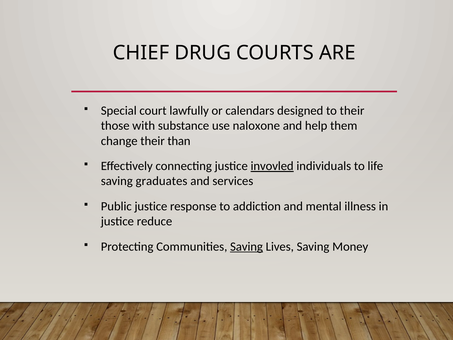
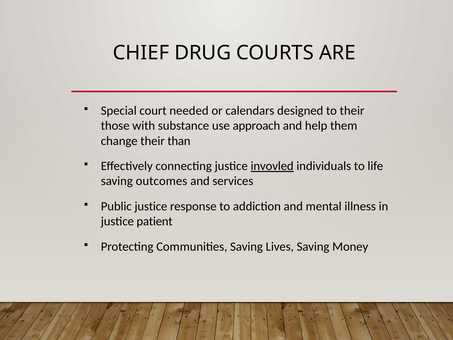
lawfully: lawfully -> needed
naloxone: naloxone -> approach
graduates: graduates -> outcomes
reduce: reduce -> patient
Saving at (247, 246) underline: present -> none
